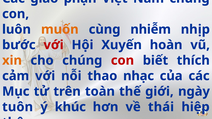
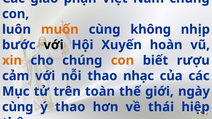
nhiễm: nhiễm -> không
với at (54, 45) colour: red -> black
con at (122, 61) colour: red -> orange
thích: thích -> rượu
tuôn at (18, 107): tuôn -> cùng
ý khúc: khúc -> thao
